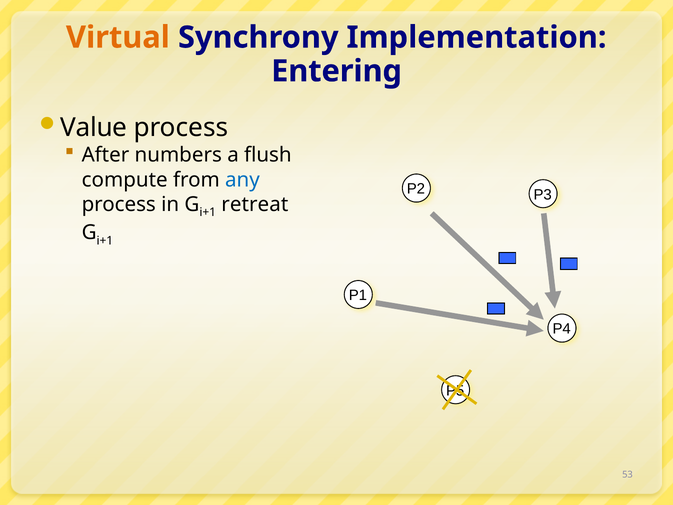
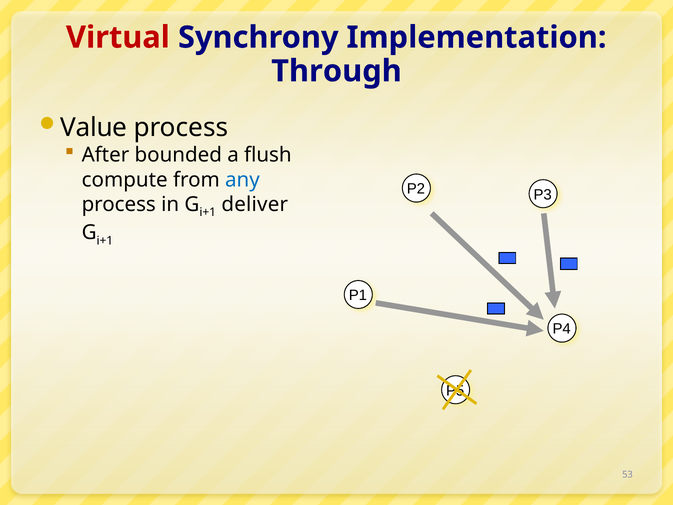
Virtual colour: orange -> red
Entering: Entering -> Through
numbers: numbers -> bounded
retreat: retreat -> deliver
